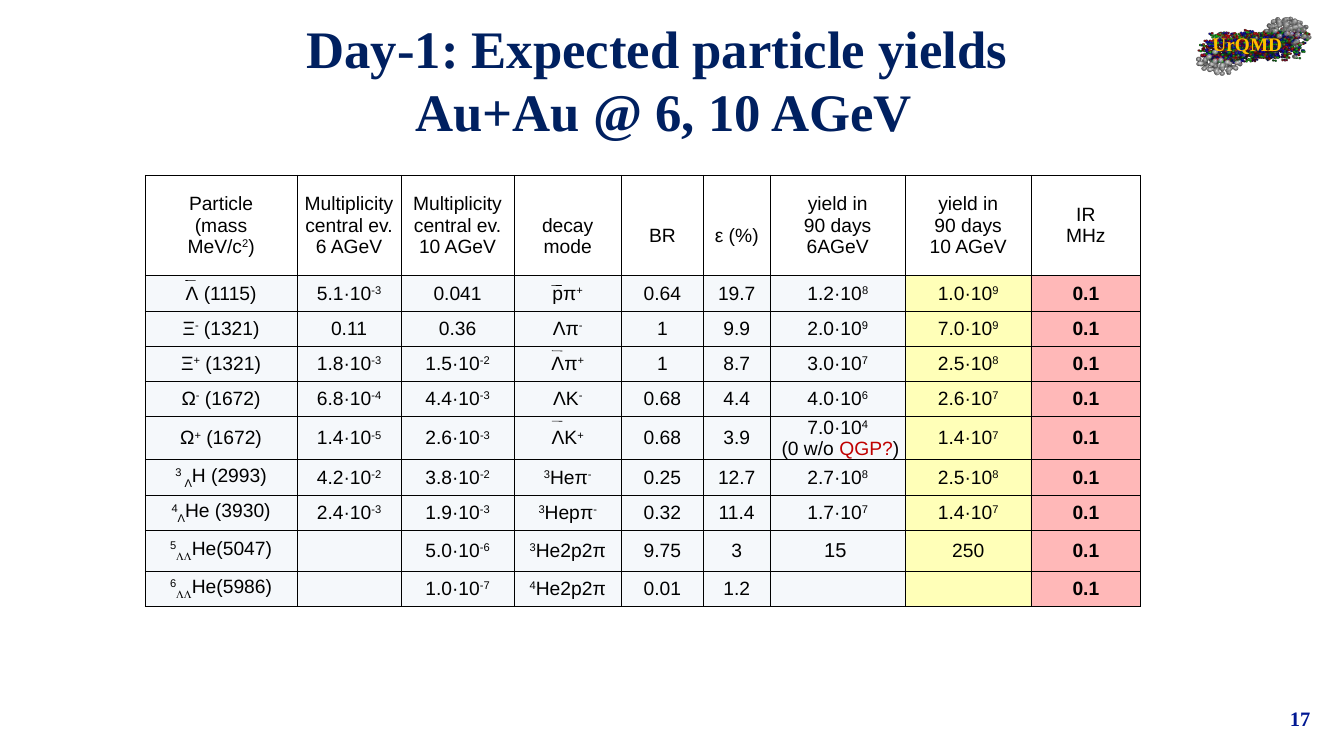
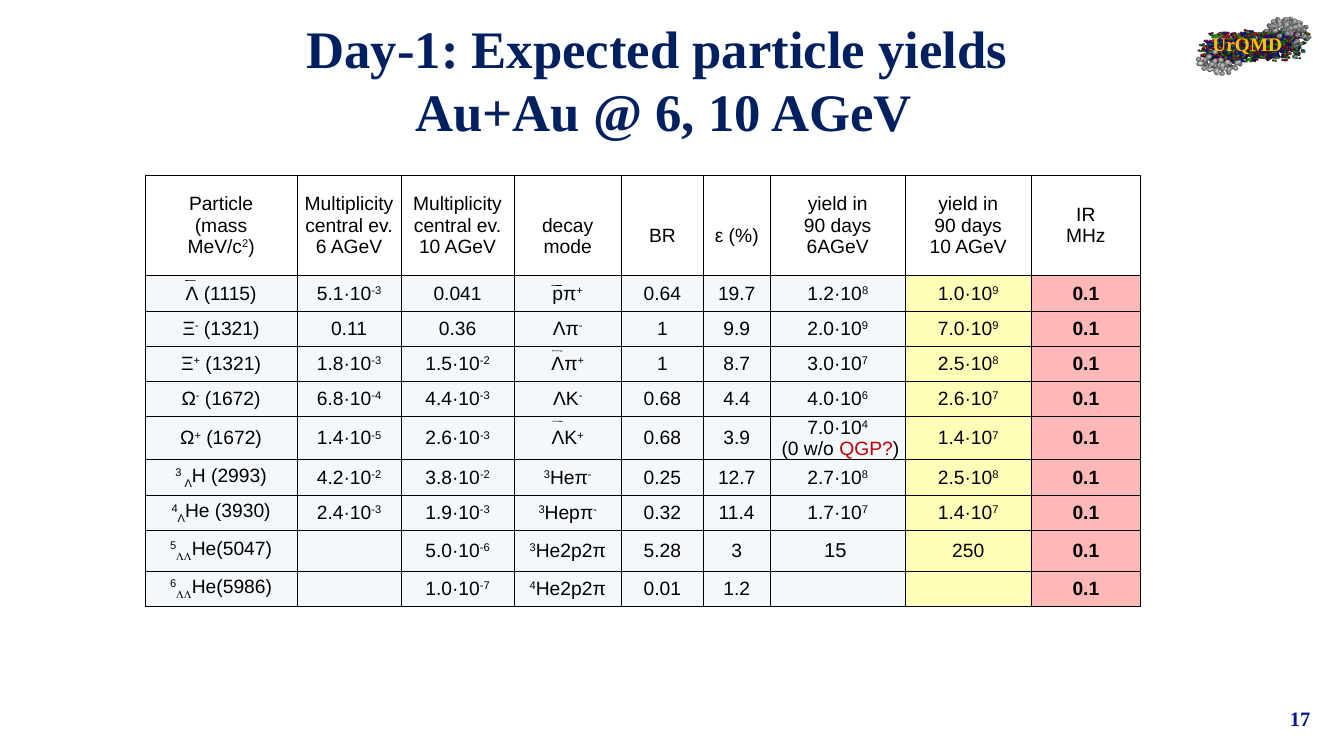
9.75: 9.75 -> 5.28
